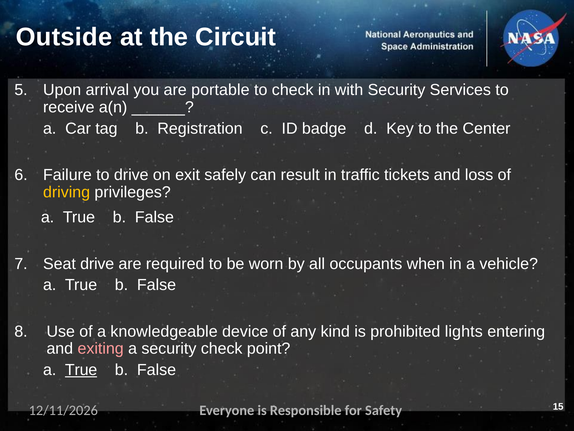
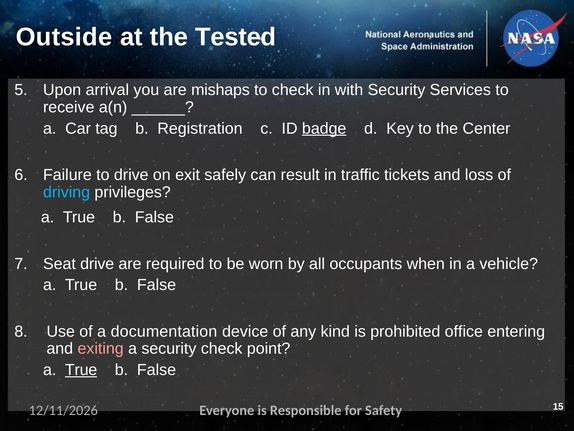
Circuit: Circuit -> Tested
portable: portable -> mishaps
badge underline: none -> present
driving colour: yellow -> light blue
knowledgeable: knowledgeable -> documentation
lights: lights -> office
